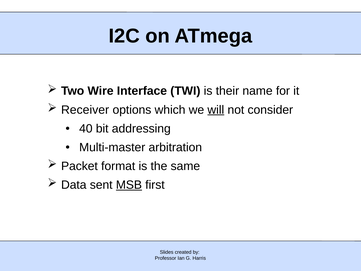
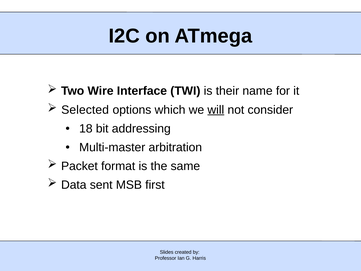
Receiver: Receiver -> Selected
40: 40 -> 18
MSB underline: present -> none
